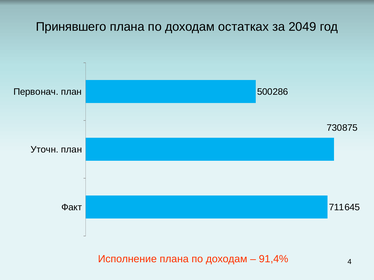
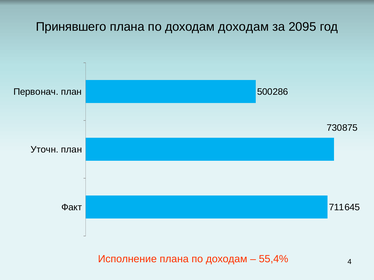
доходам остатках: остатках -> доходам
2049: 2049 -> 2095
91,4%: 91,4% -> 55,4%
